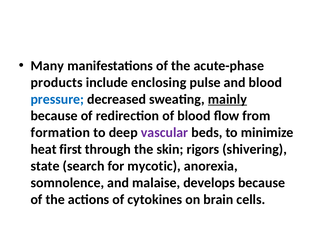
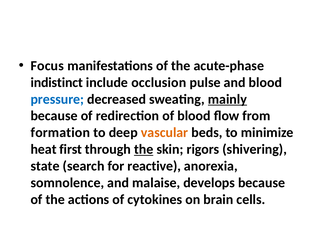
Many: Many -> Focus
products: products -> indistinct
enclosing: enclosing -> occlusion
vascular colour: purple -> orange
the at (144, 149) underline: none -> present
mycotic: mycotic -> reactive
